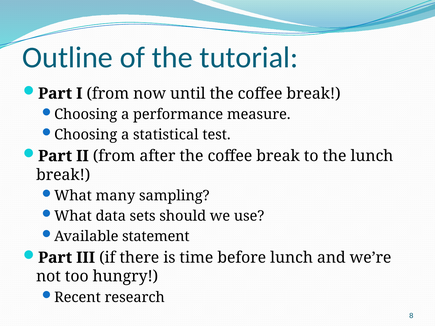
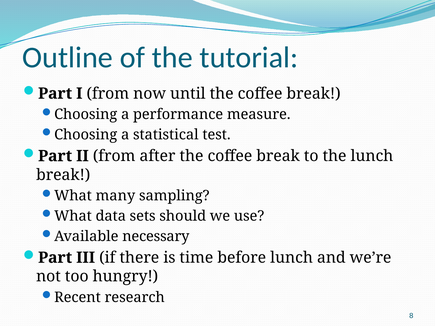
statement: statement -> necessary
